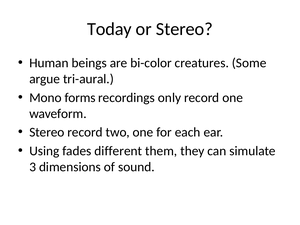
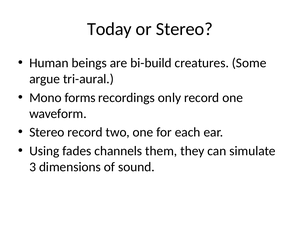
bi-color: bi-color -> bi-build
different: different -> channels
